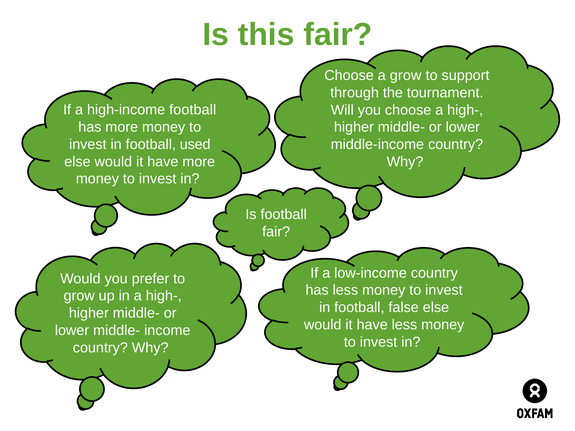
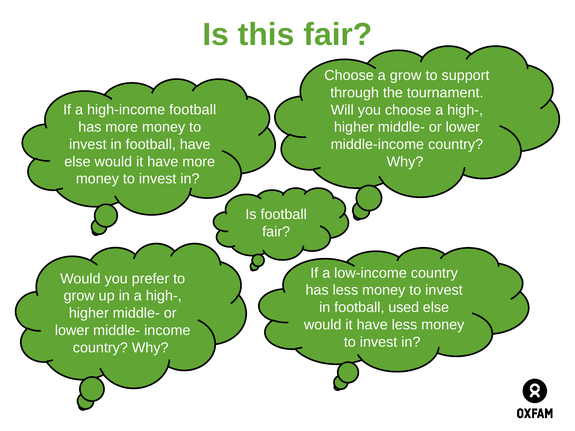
football used: used -> have
false: false -> used
